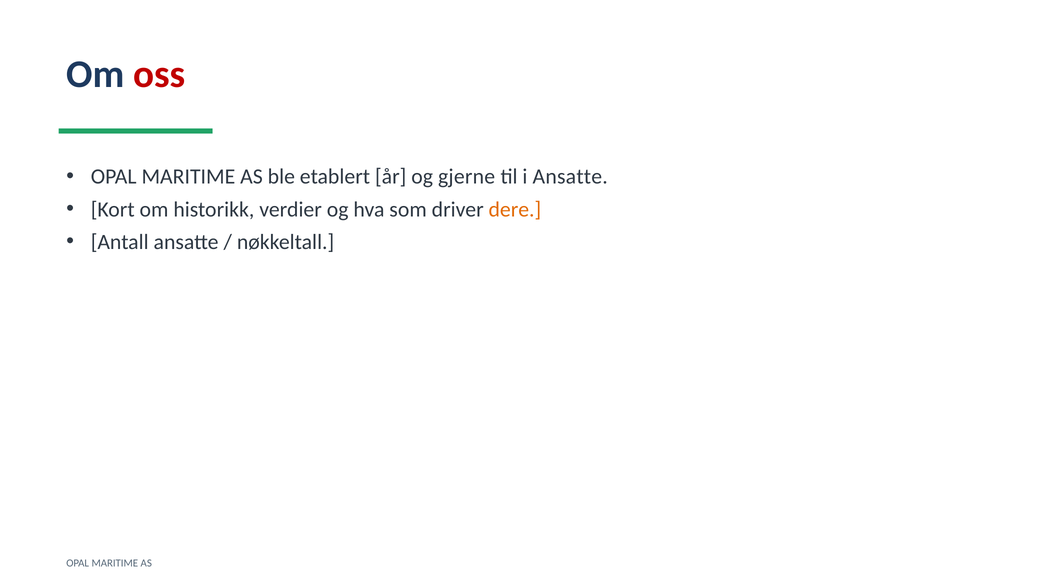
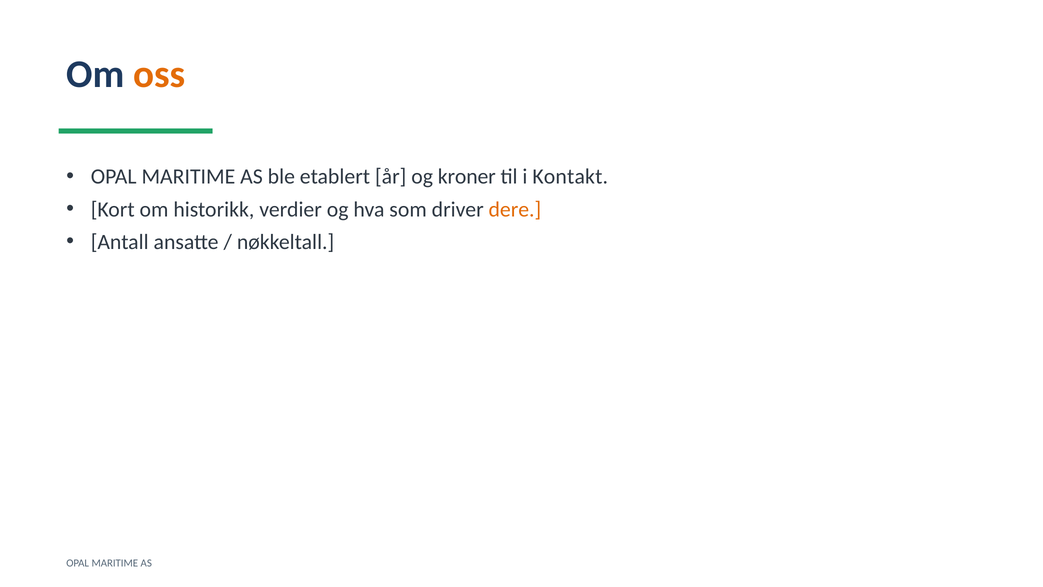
oss colour: red -> orange
gjerne: gjerne -> kroner
i Ansatte: Ansatte -> Kontakt
